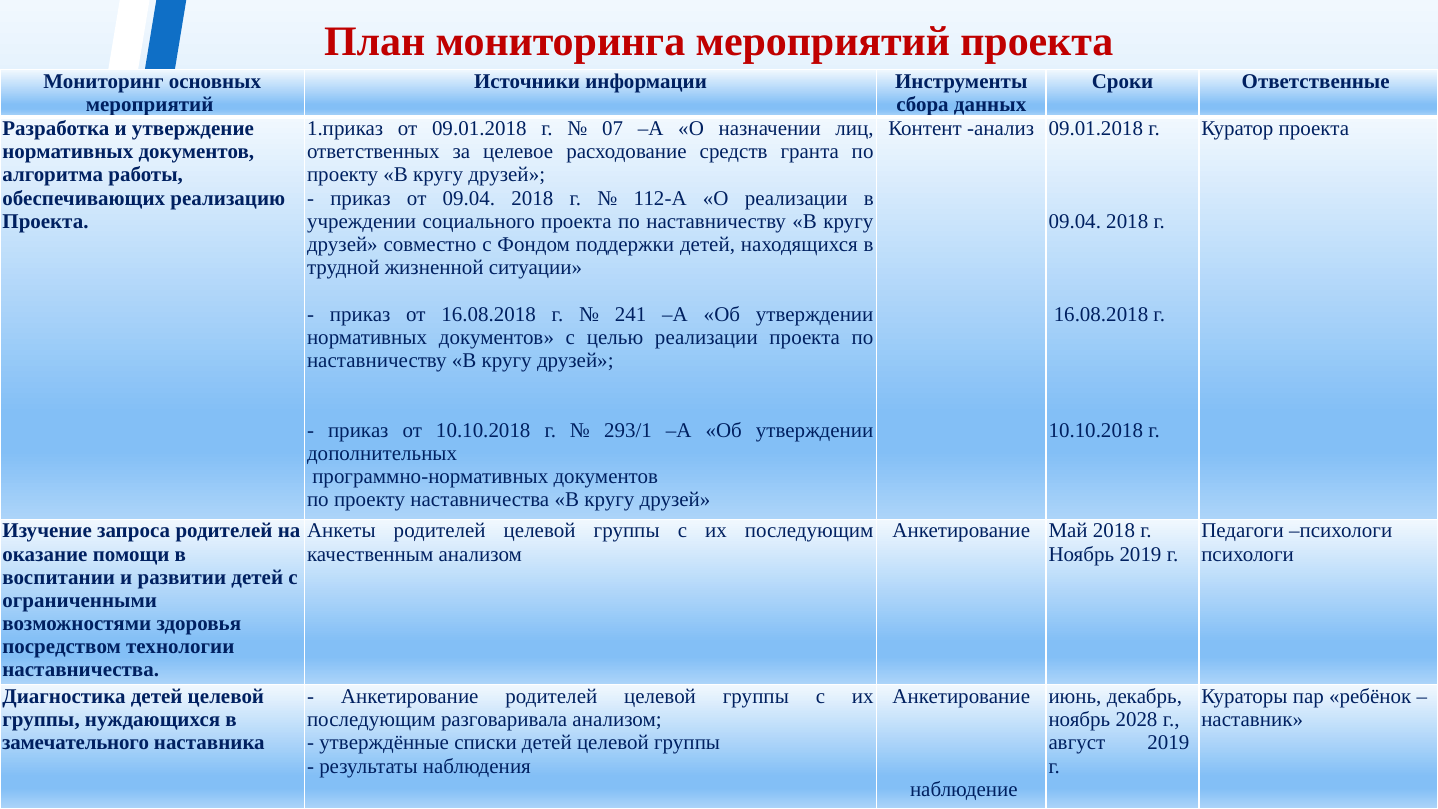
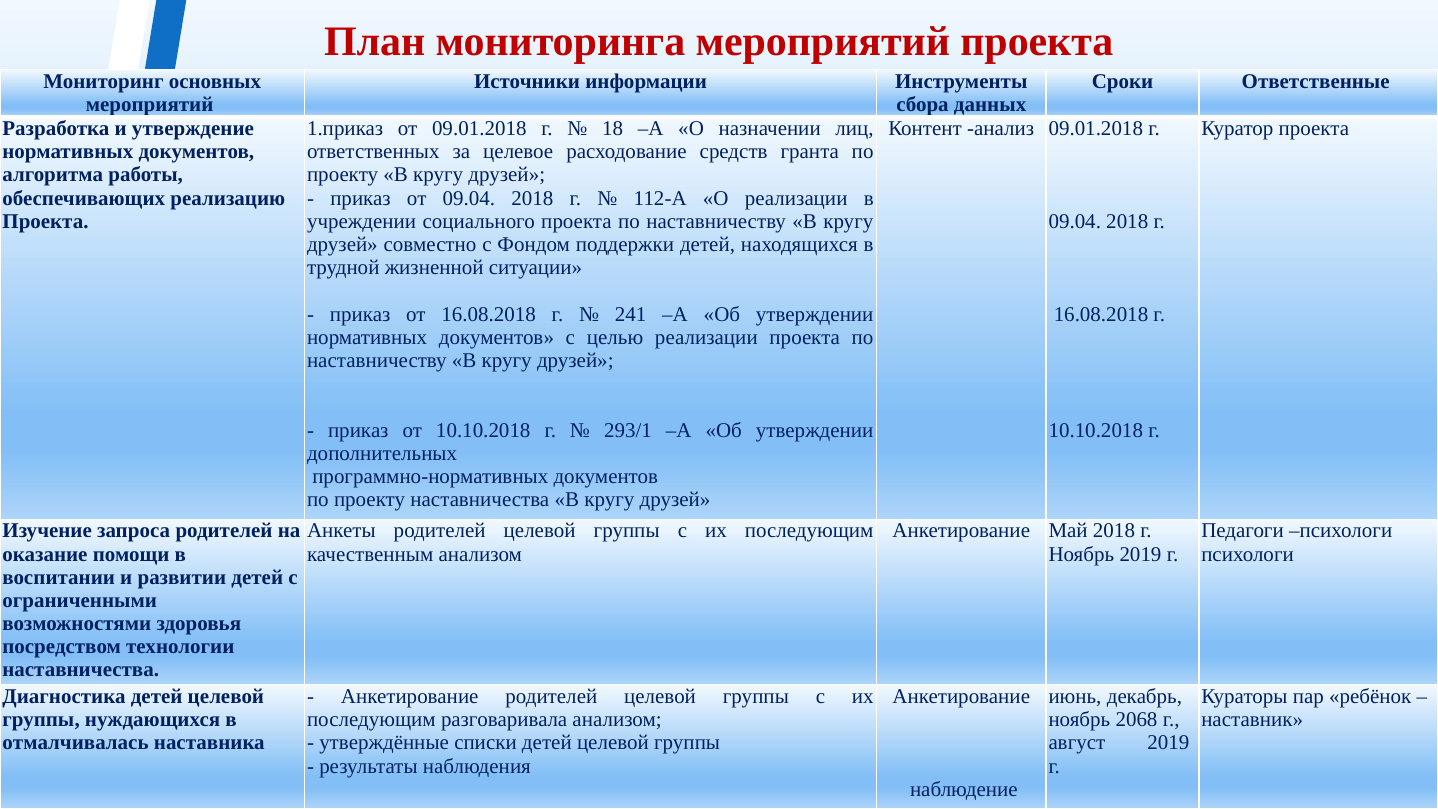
07: 07 -> 18
2028: 2028 -> 2068
замечательного: замечательного -> отмалчивалась
